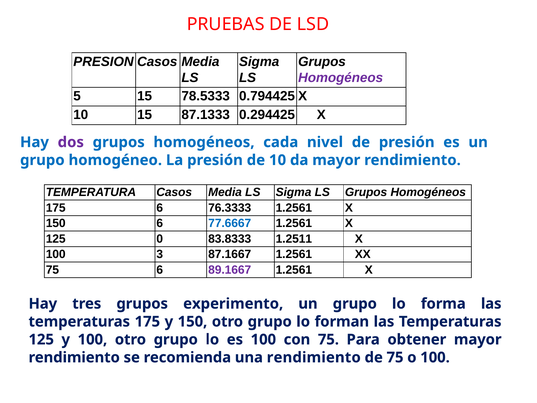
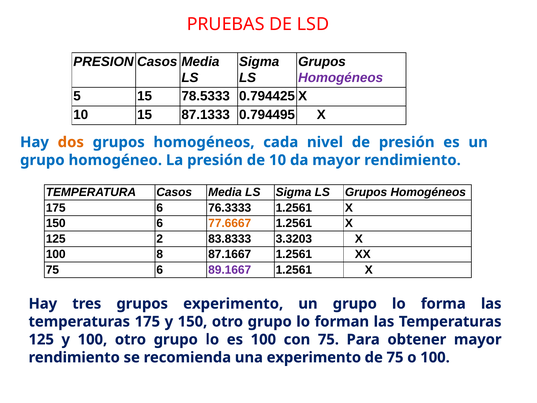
0.294425: 0.294425 -> 0.794495
dos colour: purple -> orange
77.6667 colour: blue -> orange
0: 0 -> 2
1.2511: 1.2511 -> 3.3203
3: 3 -> 8
una rendimiento: rendimiento -> experimento
